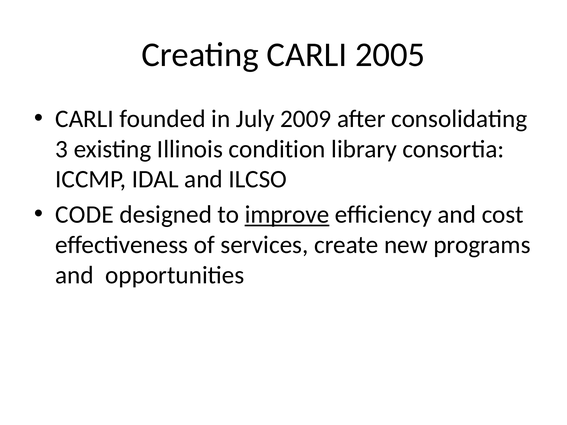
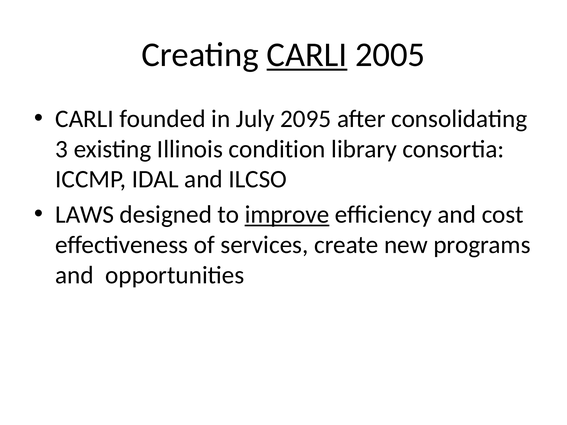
CARLI at (307, 55) underline: none -> present
2009: 2009 -> 2095
CODE: CODE -> LAWS
